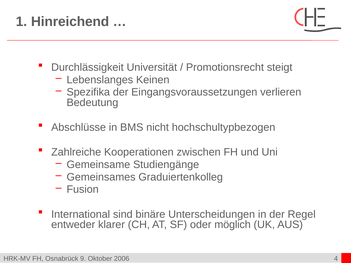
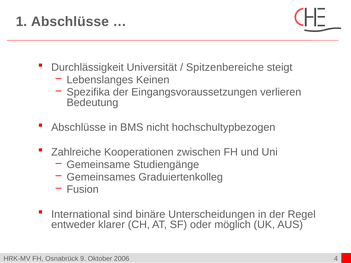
1 Hinreichend: Hinreichend -> Abschlüsse
Promotionsrecht: Promotionsrecht -> Spitzenbereiche
